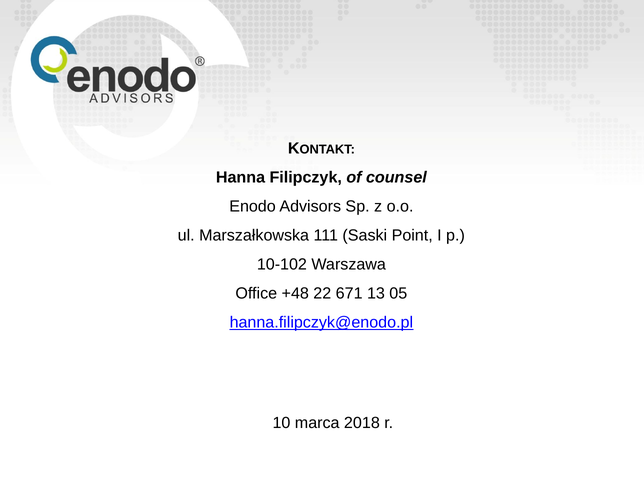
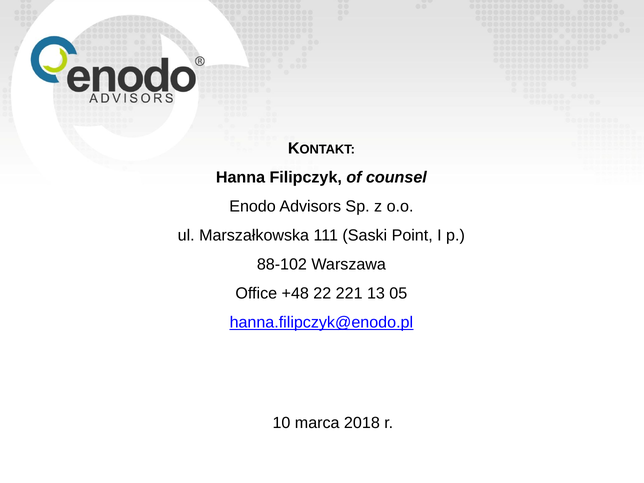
10-102: 10-102 -> 88-102
671: 671 -> 221
